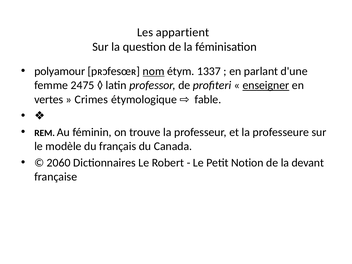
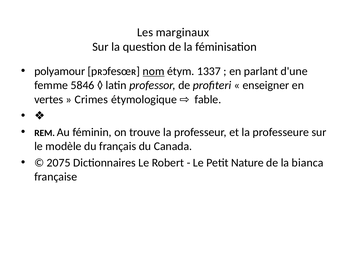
appartient: appartient -> marginaux
2475: 2475 -> 5846
enseigner underline: present -> none
2060: 2060 -> 2075
Notion: Notion -> Nature
devant: devant -> bianca
